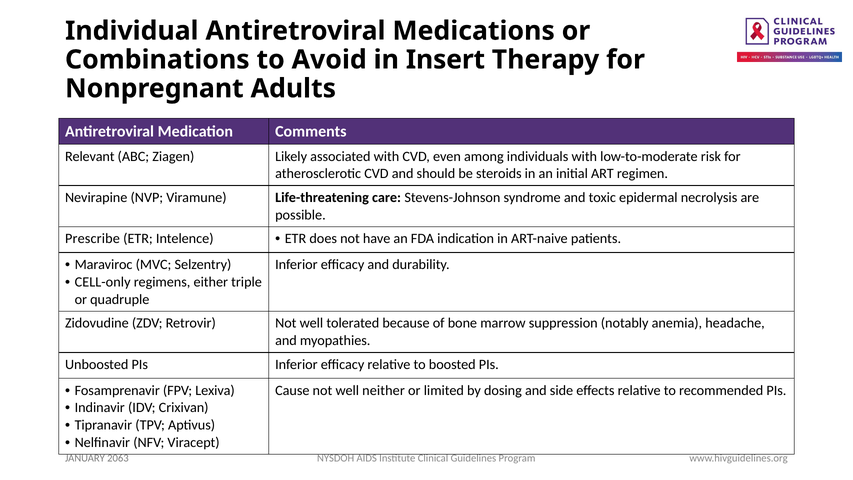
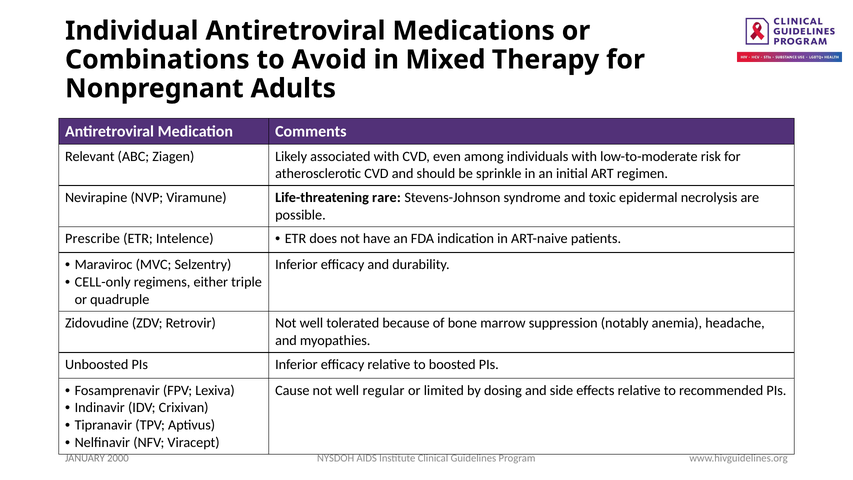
Insert: Insert -> Mixed
steroids: steroids -> sprinkle
care: care -> rare
neither: neither -> regular
2063: 2063 -> 2000
